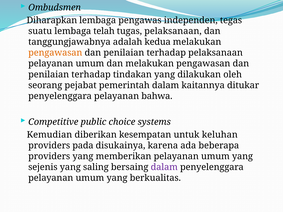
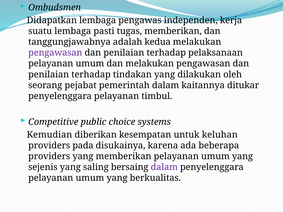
Diharapkan: Diharapkan -> Didapatkan
tegas: tegas -> kerja
telah: telah -> pasti
tugas pelaksanaan: pelaksanaan -> memberikan
pengawasan at (55, 53) colour: orange -> purple
bahwa: bahwa -> timbul
